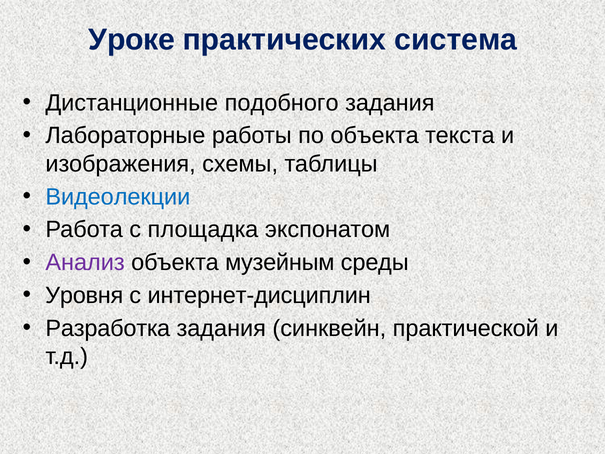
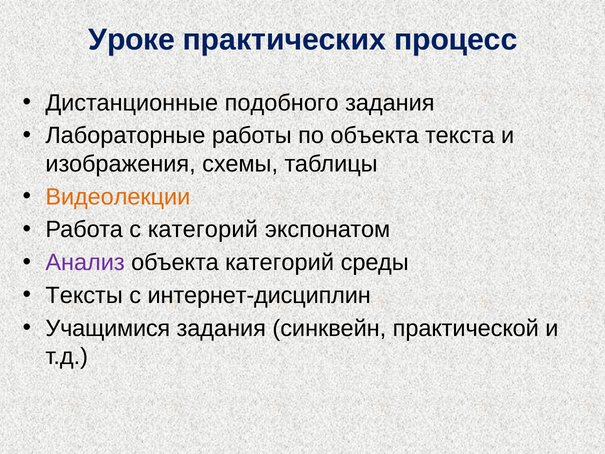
система: система -> процесс
Видеолекции colour: blue -> orange
с площадка: площадка -> категорий
объекта музейным: музейным -> категорий
Уровня: Уровня -> Тексты
Разработка: Разработка -> Учащимися
